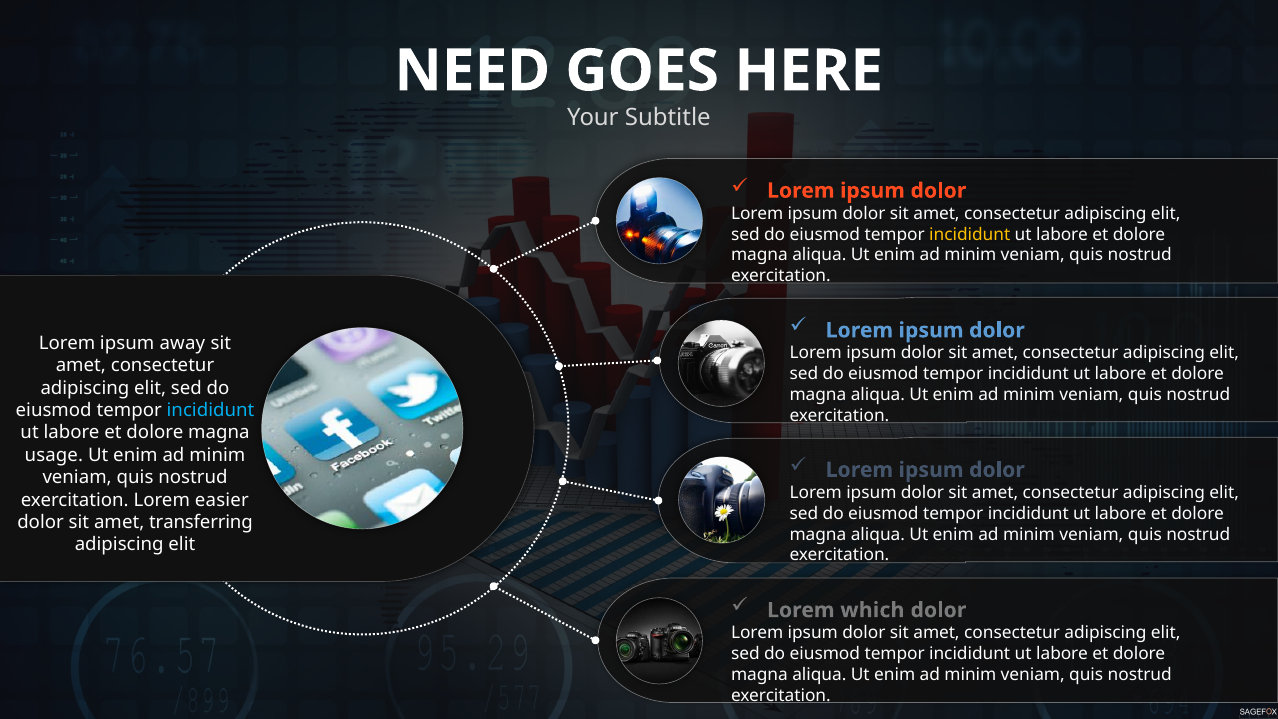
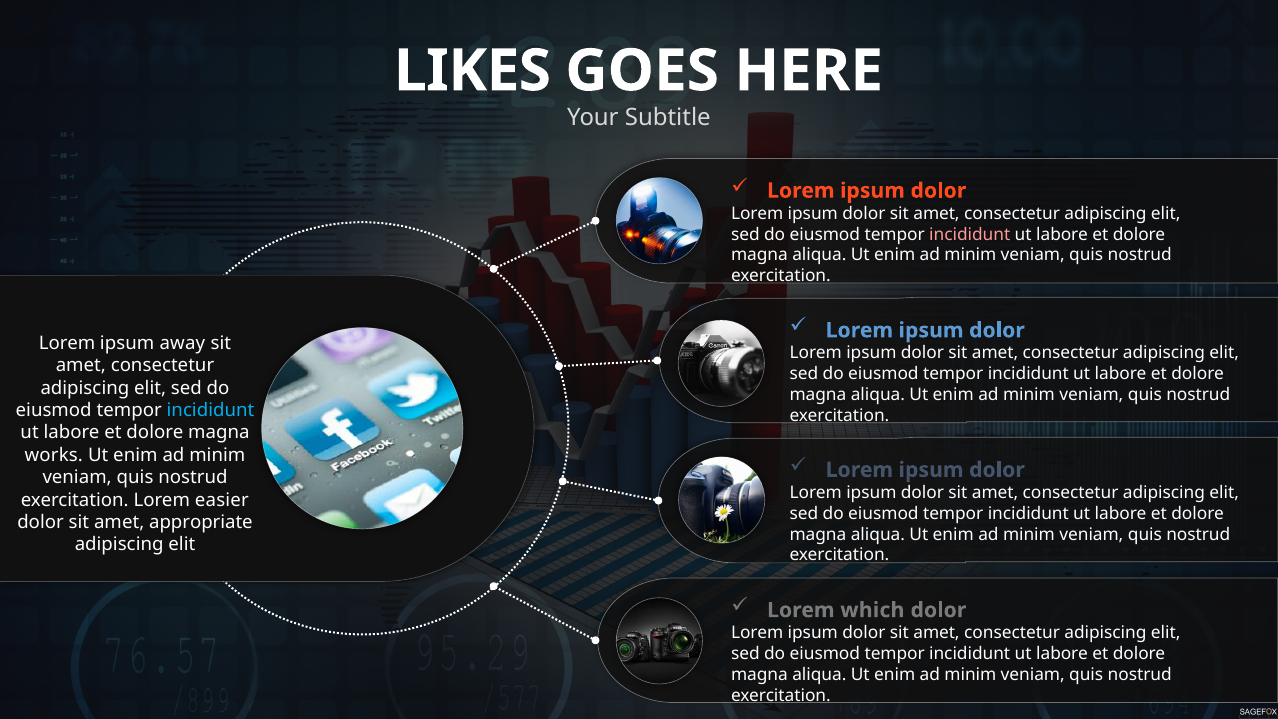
NEED: NEED -> LIKES
incididunt at (970, 234) colour: yellow -> pink
usage: usage -> works
transferring: transferring -> appropriate
